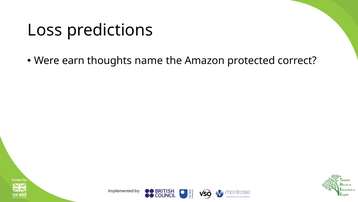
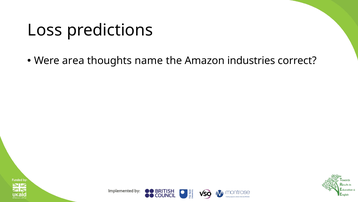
earn: earn -> area
protected: protected -> industries
